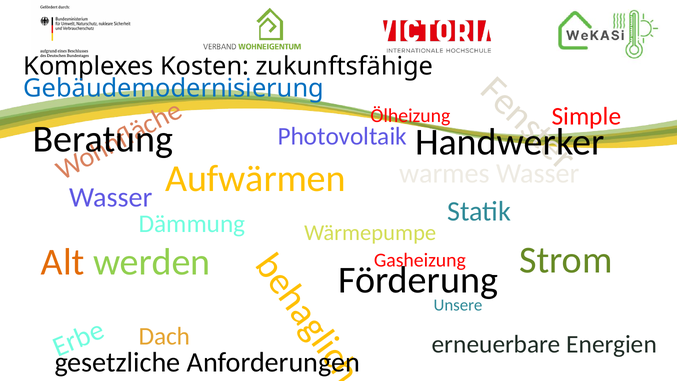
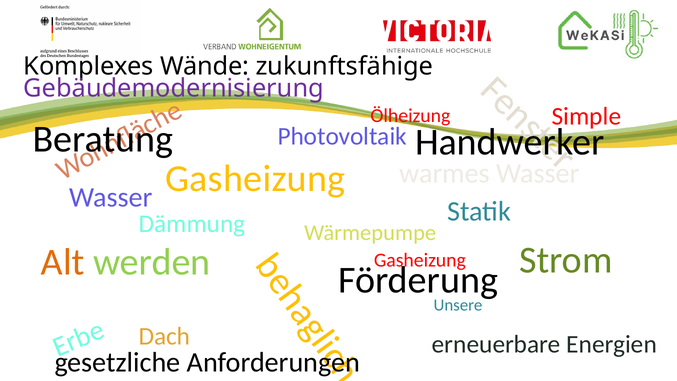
Kosten: Kosten -> Wände
Gebäudemodernisierung colour: blue -> purple
Aufwärmen at (255, 178): Aufwärmen -> Gasheizung
